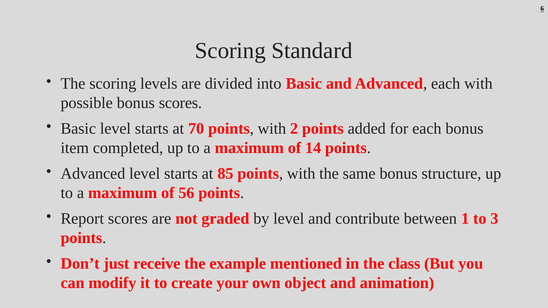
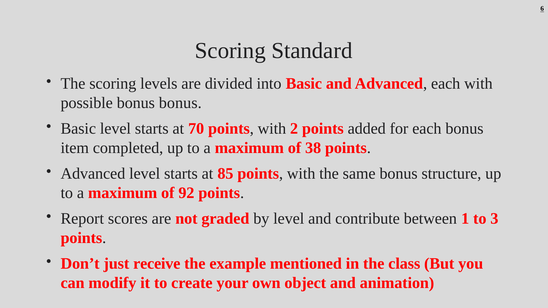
bonus scores: scores -> bonus
14: 14 -> 38
56: 56 -> 92
